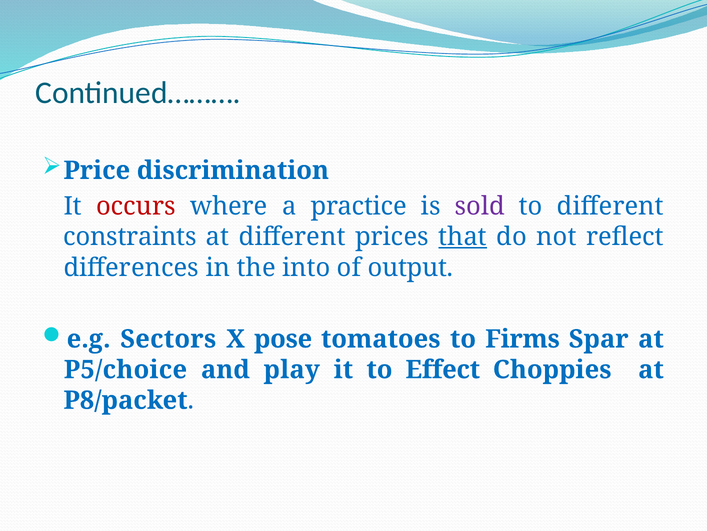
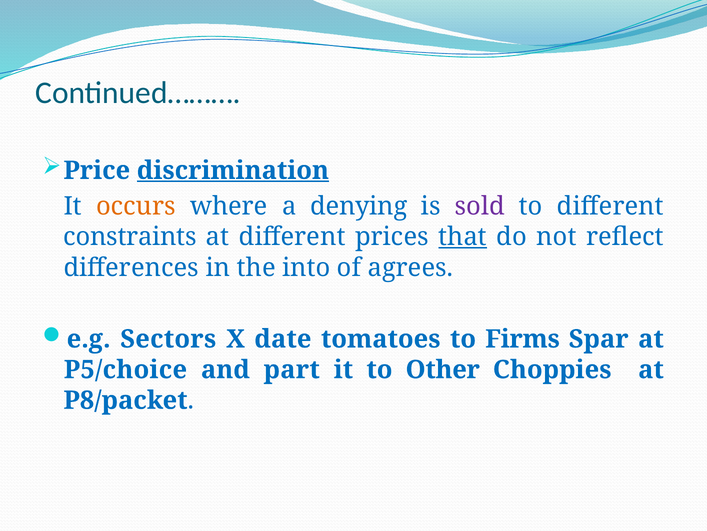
discrimination underline: none -> present
occurs colour: red -> orange
practice: practice -> denying
output: output -> agrees
pose: pose -> date
play: play -> part
Effect: Effect -> Other
